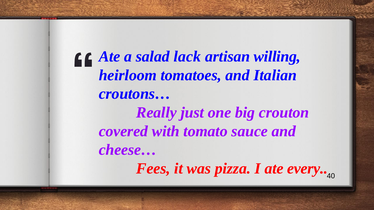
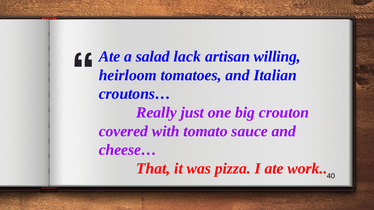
Fees: Fees -> That
every: every -> work
